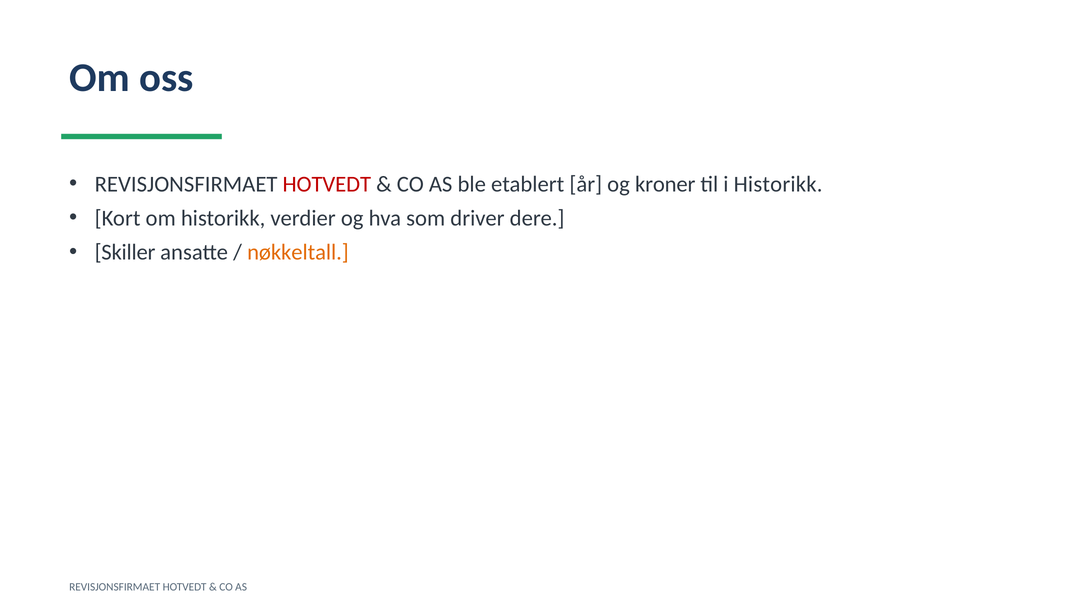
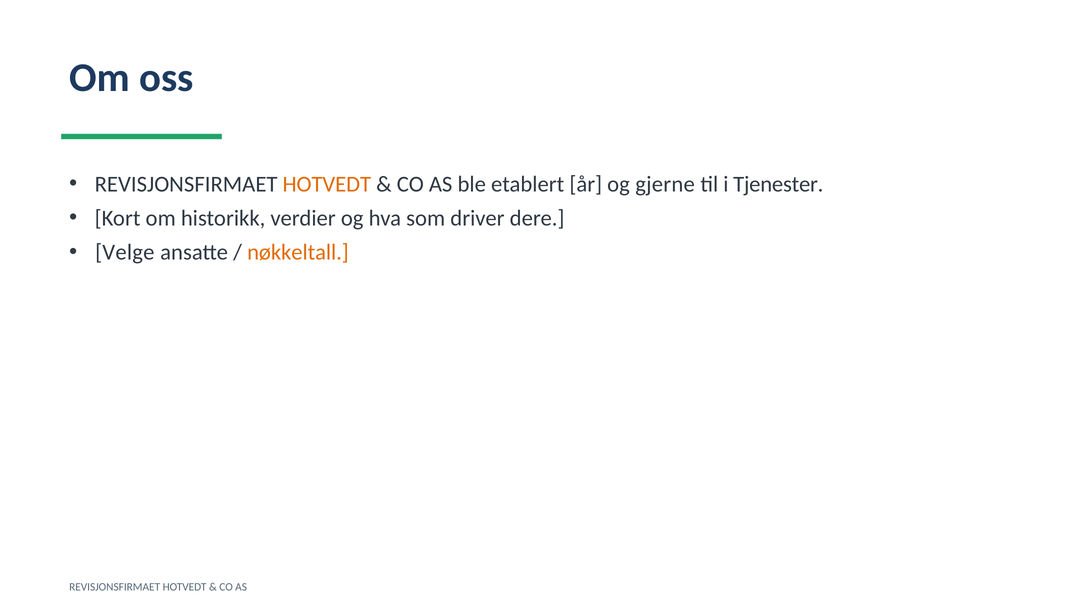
HOTVEDT at (327, 184) colour: red -> orange
kroner: kroner -> gjerne
i Historikk: Historikk -> Tjenester
Skiller: Skiller -> Velge
